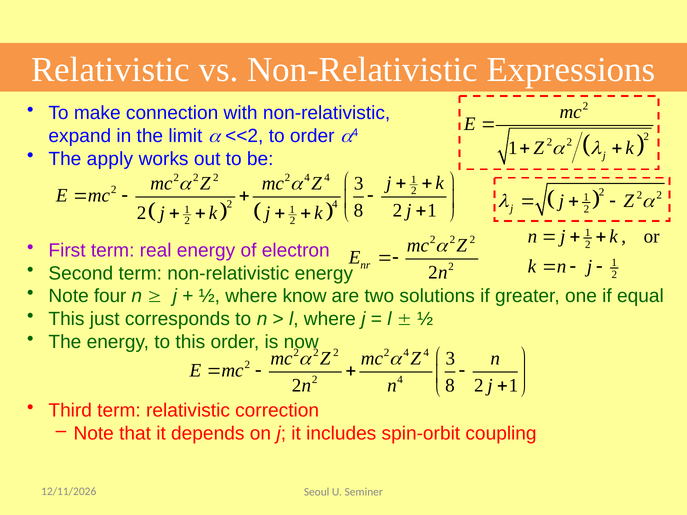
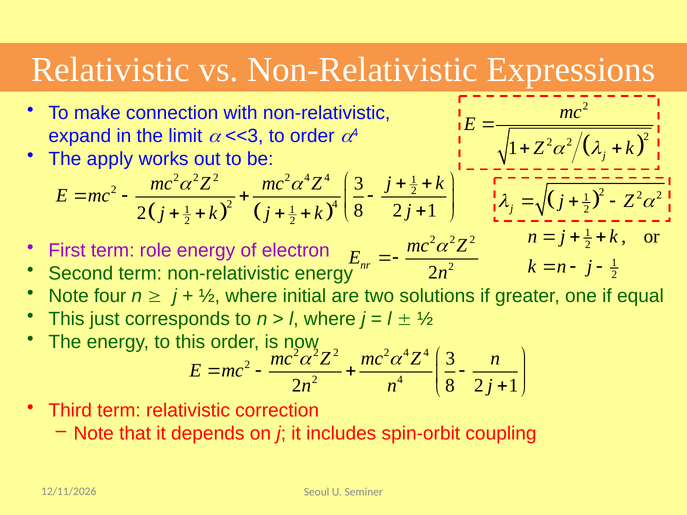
<<2: <<2 -> <<3
real: real -> role
know: know -> initial
